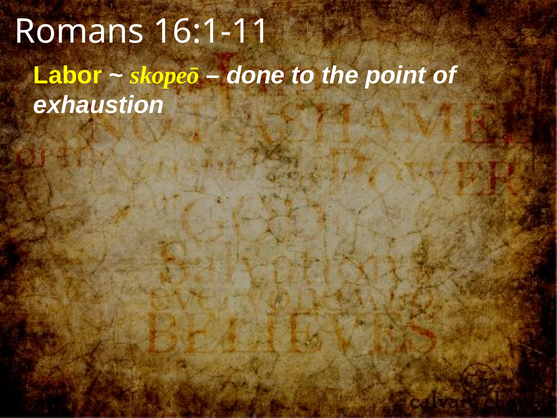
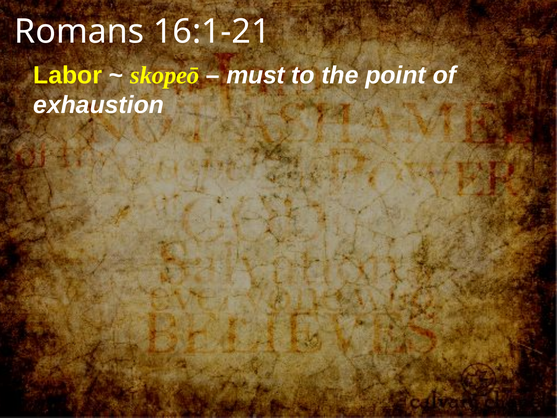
16:1-11: 16:1-11 -> 16:1-21
done: done -> must
